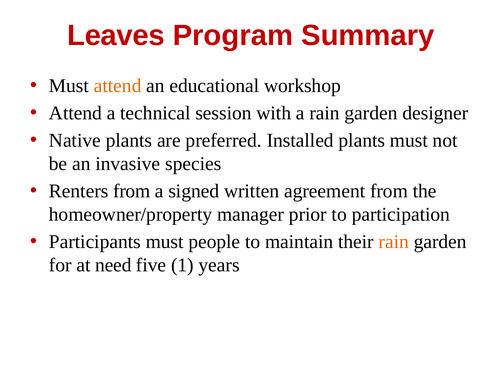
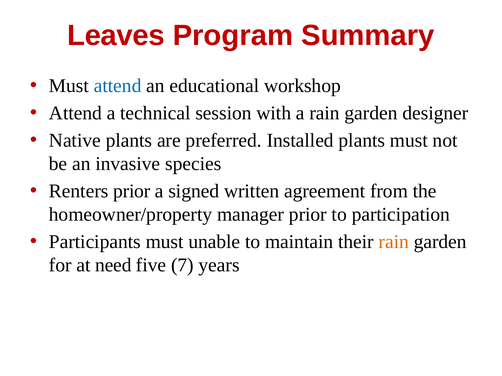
attend at (118, 86) colour: orange -> blue
Renters from: from -> prior
people: people -> unable
1: 1 -> 7
